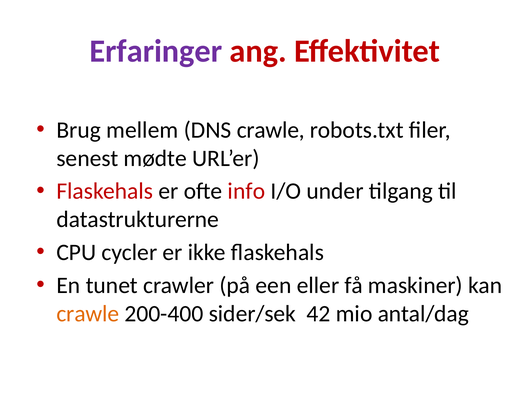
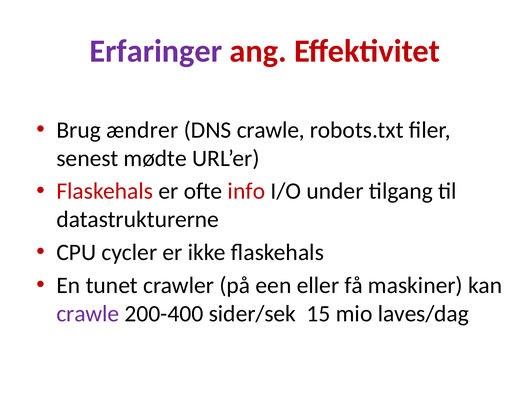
mellem: mellem -> ændrer
crawle at (88, 314) colour: orange -> purple
42: 42 -> 15
antal/dag: antal/dag -> laves/dag
